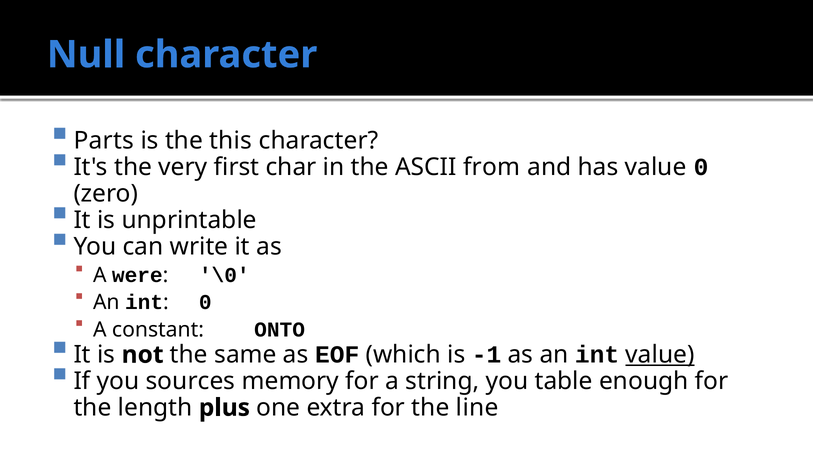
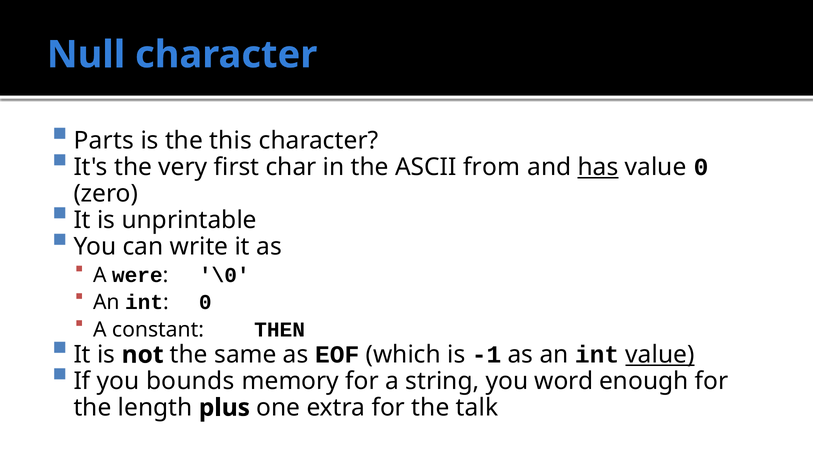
has underline: none -> present
ONTO: ONTO -> THEN
sources: sources -> bounds
table: table -> word
line: line -> talk
